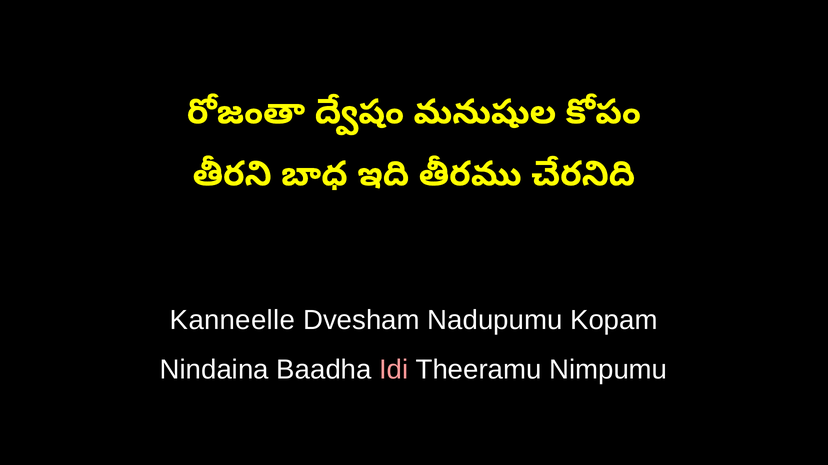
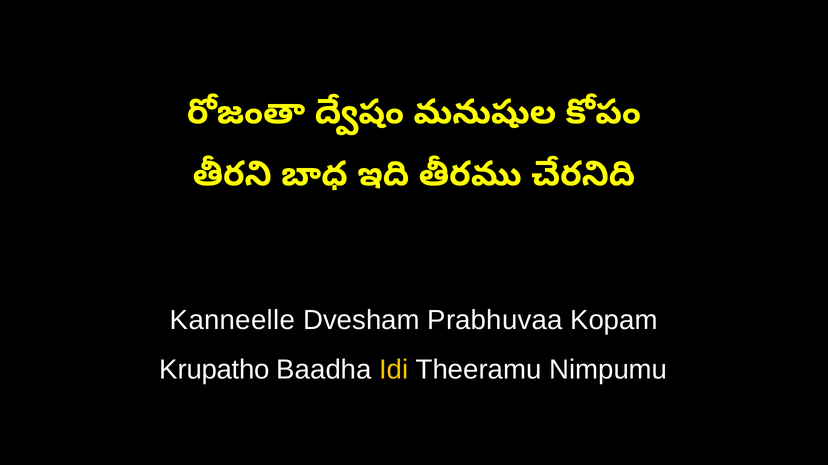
Nadupumu: Nadupumu -> Prabhuvaa
Nindaina: Nindaina -> Krupatho
Idi colour: pink -> yellow
